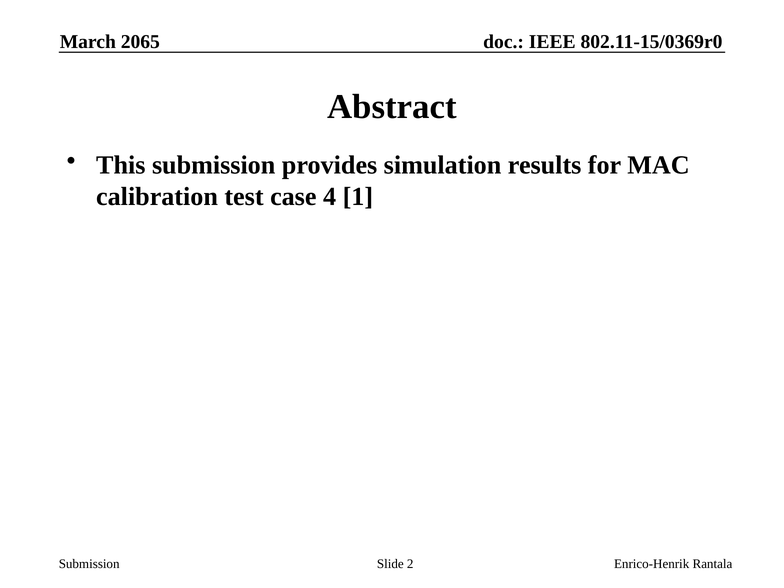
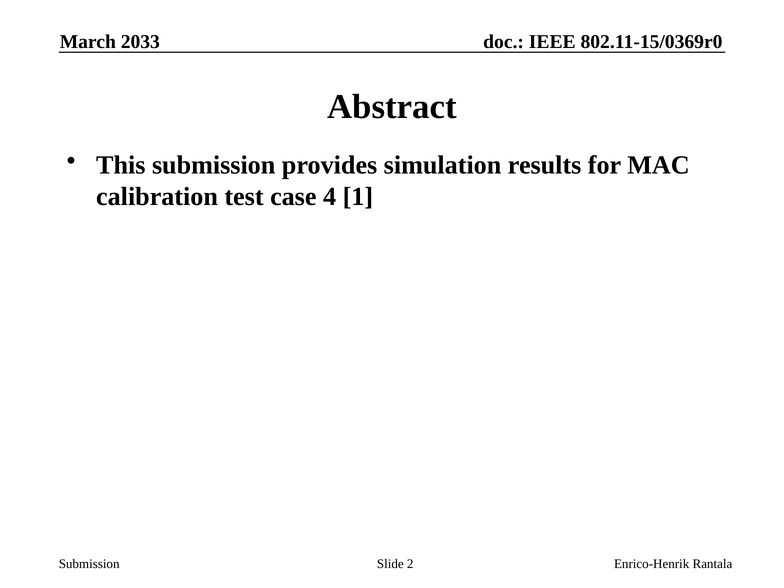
2065: 2065 -> 2033
